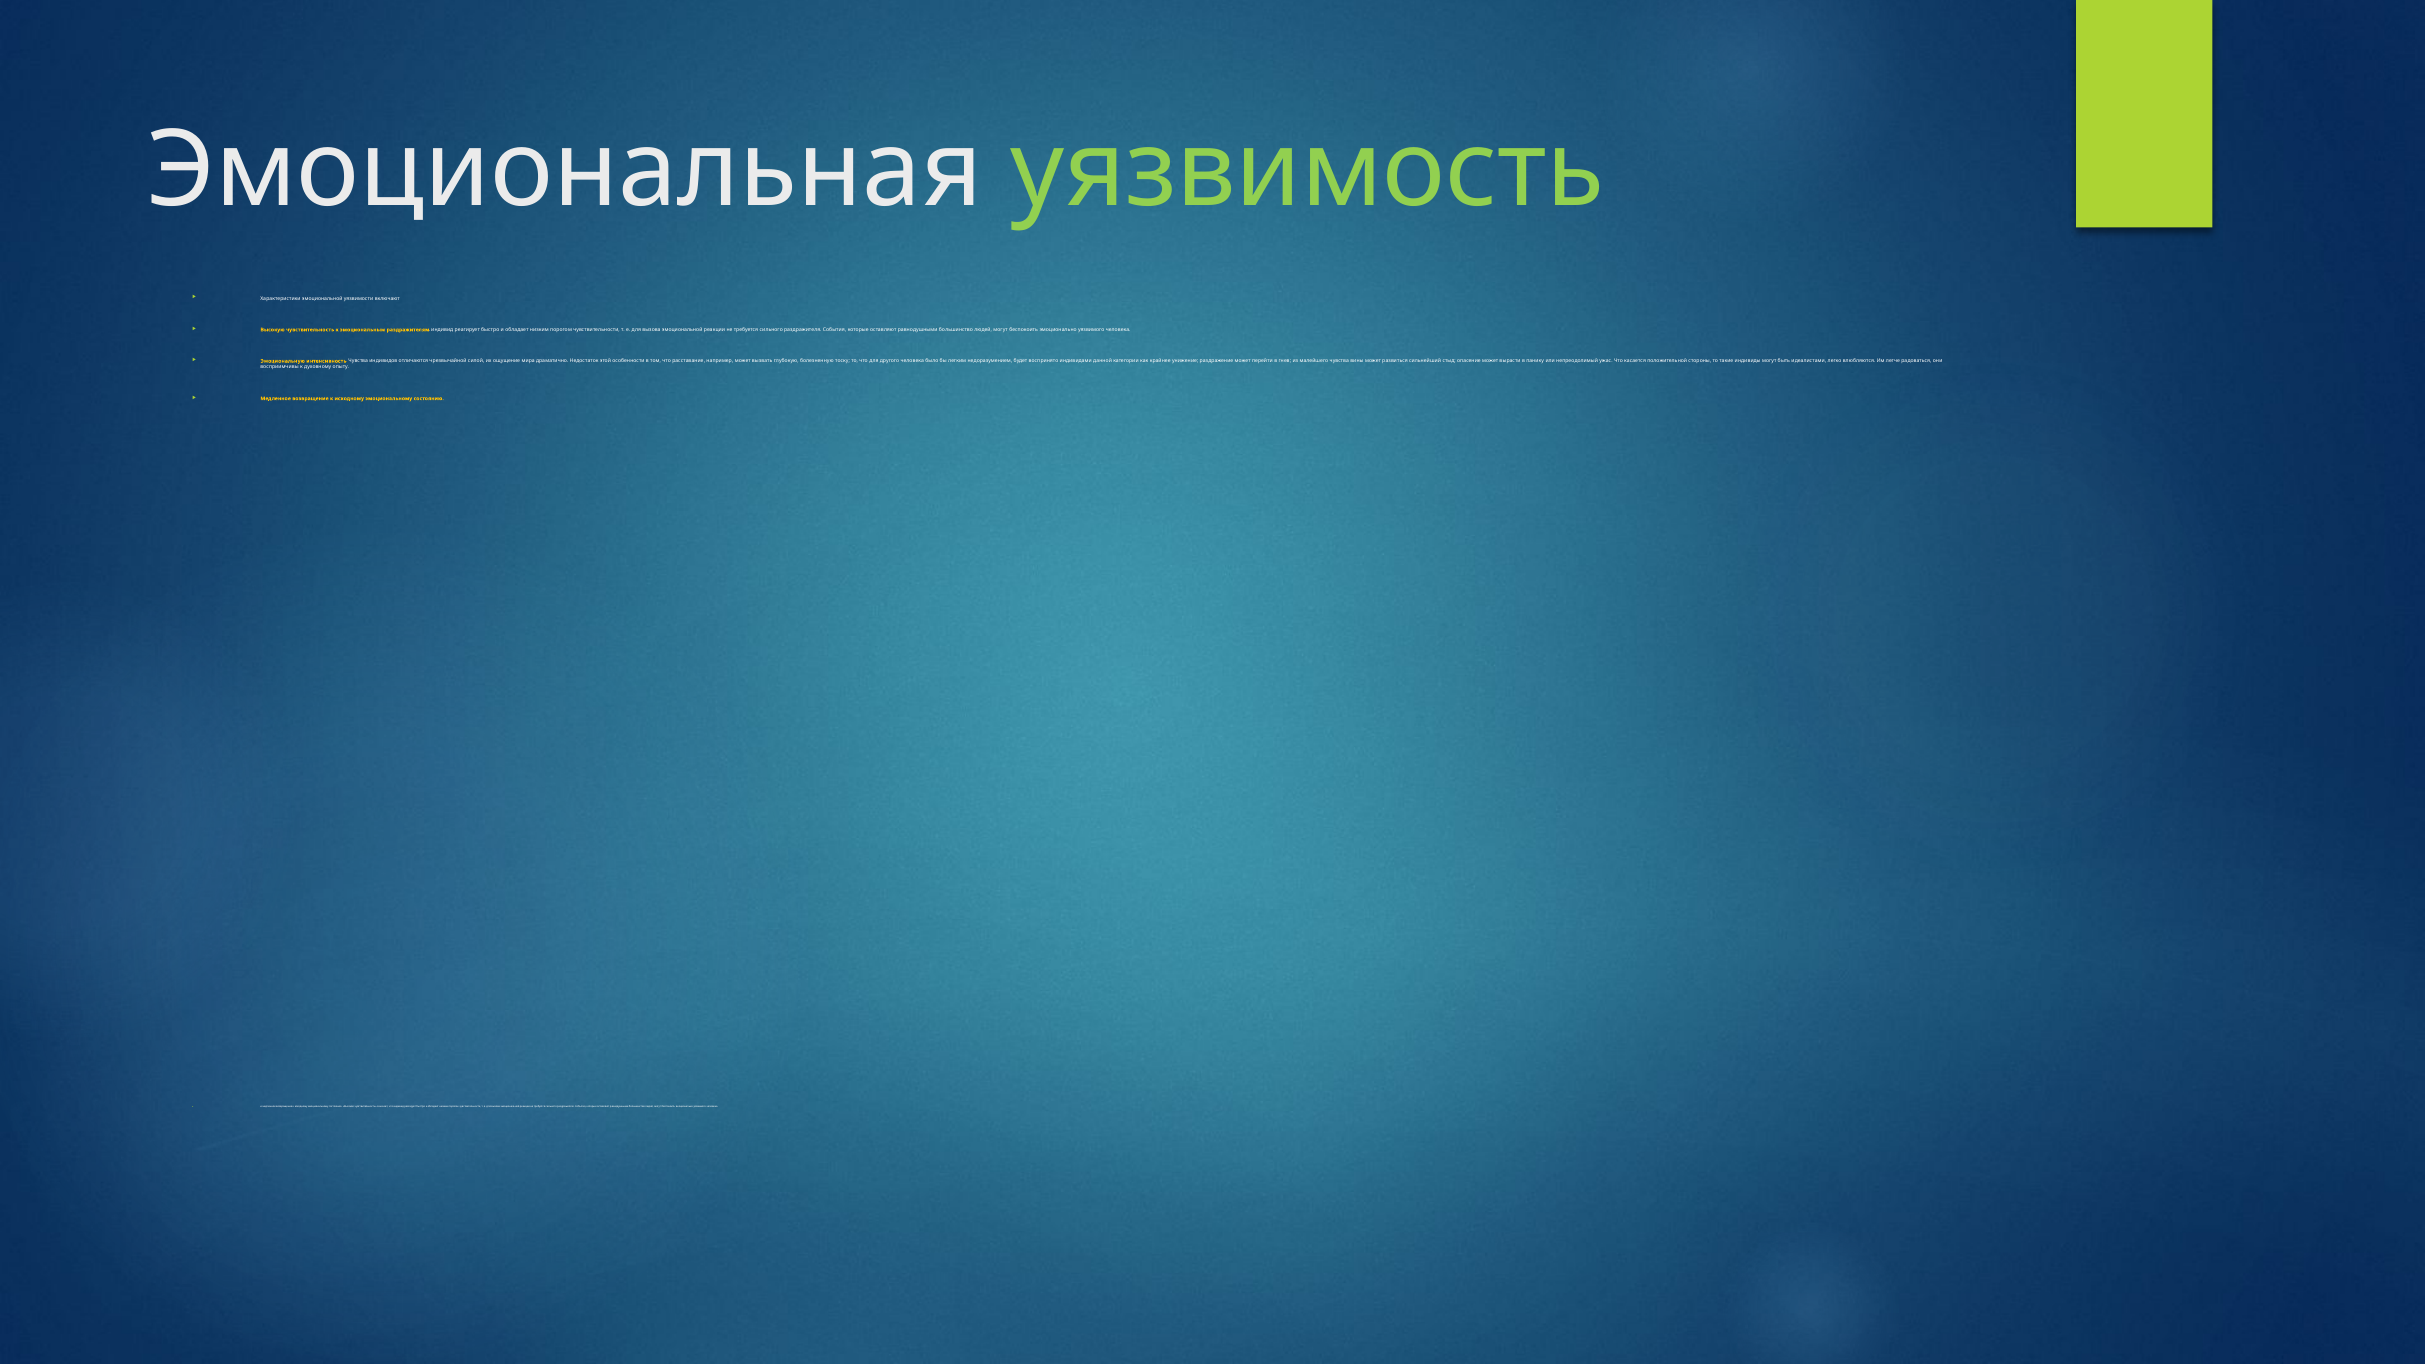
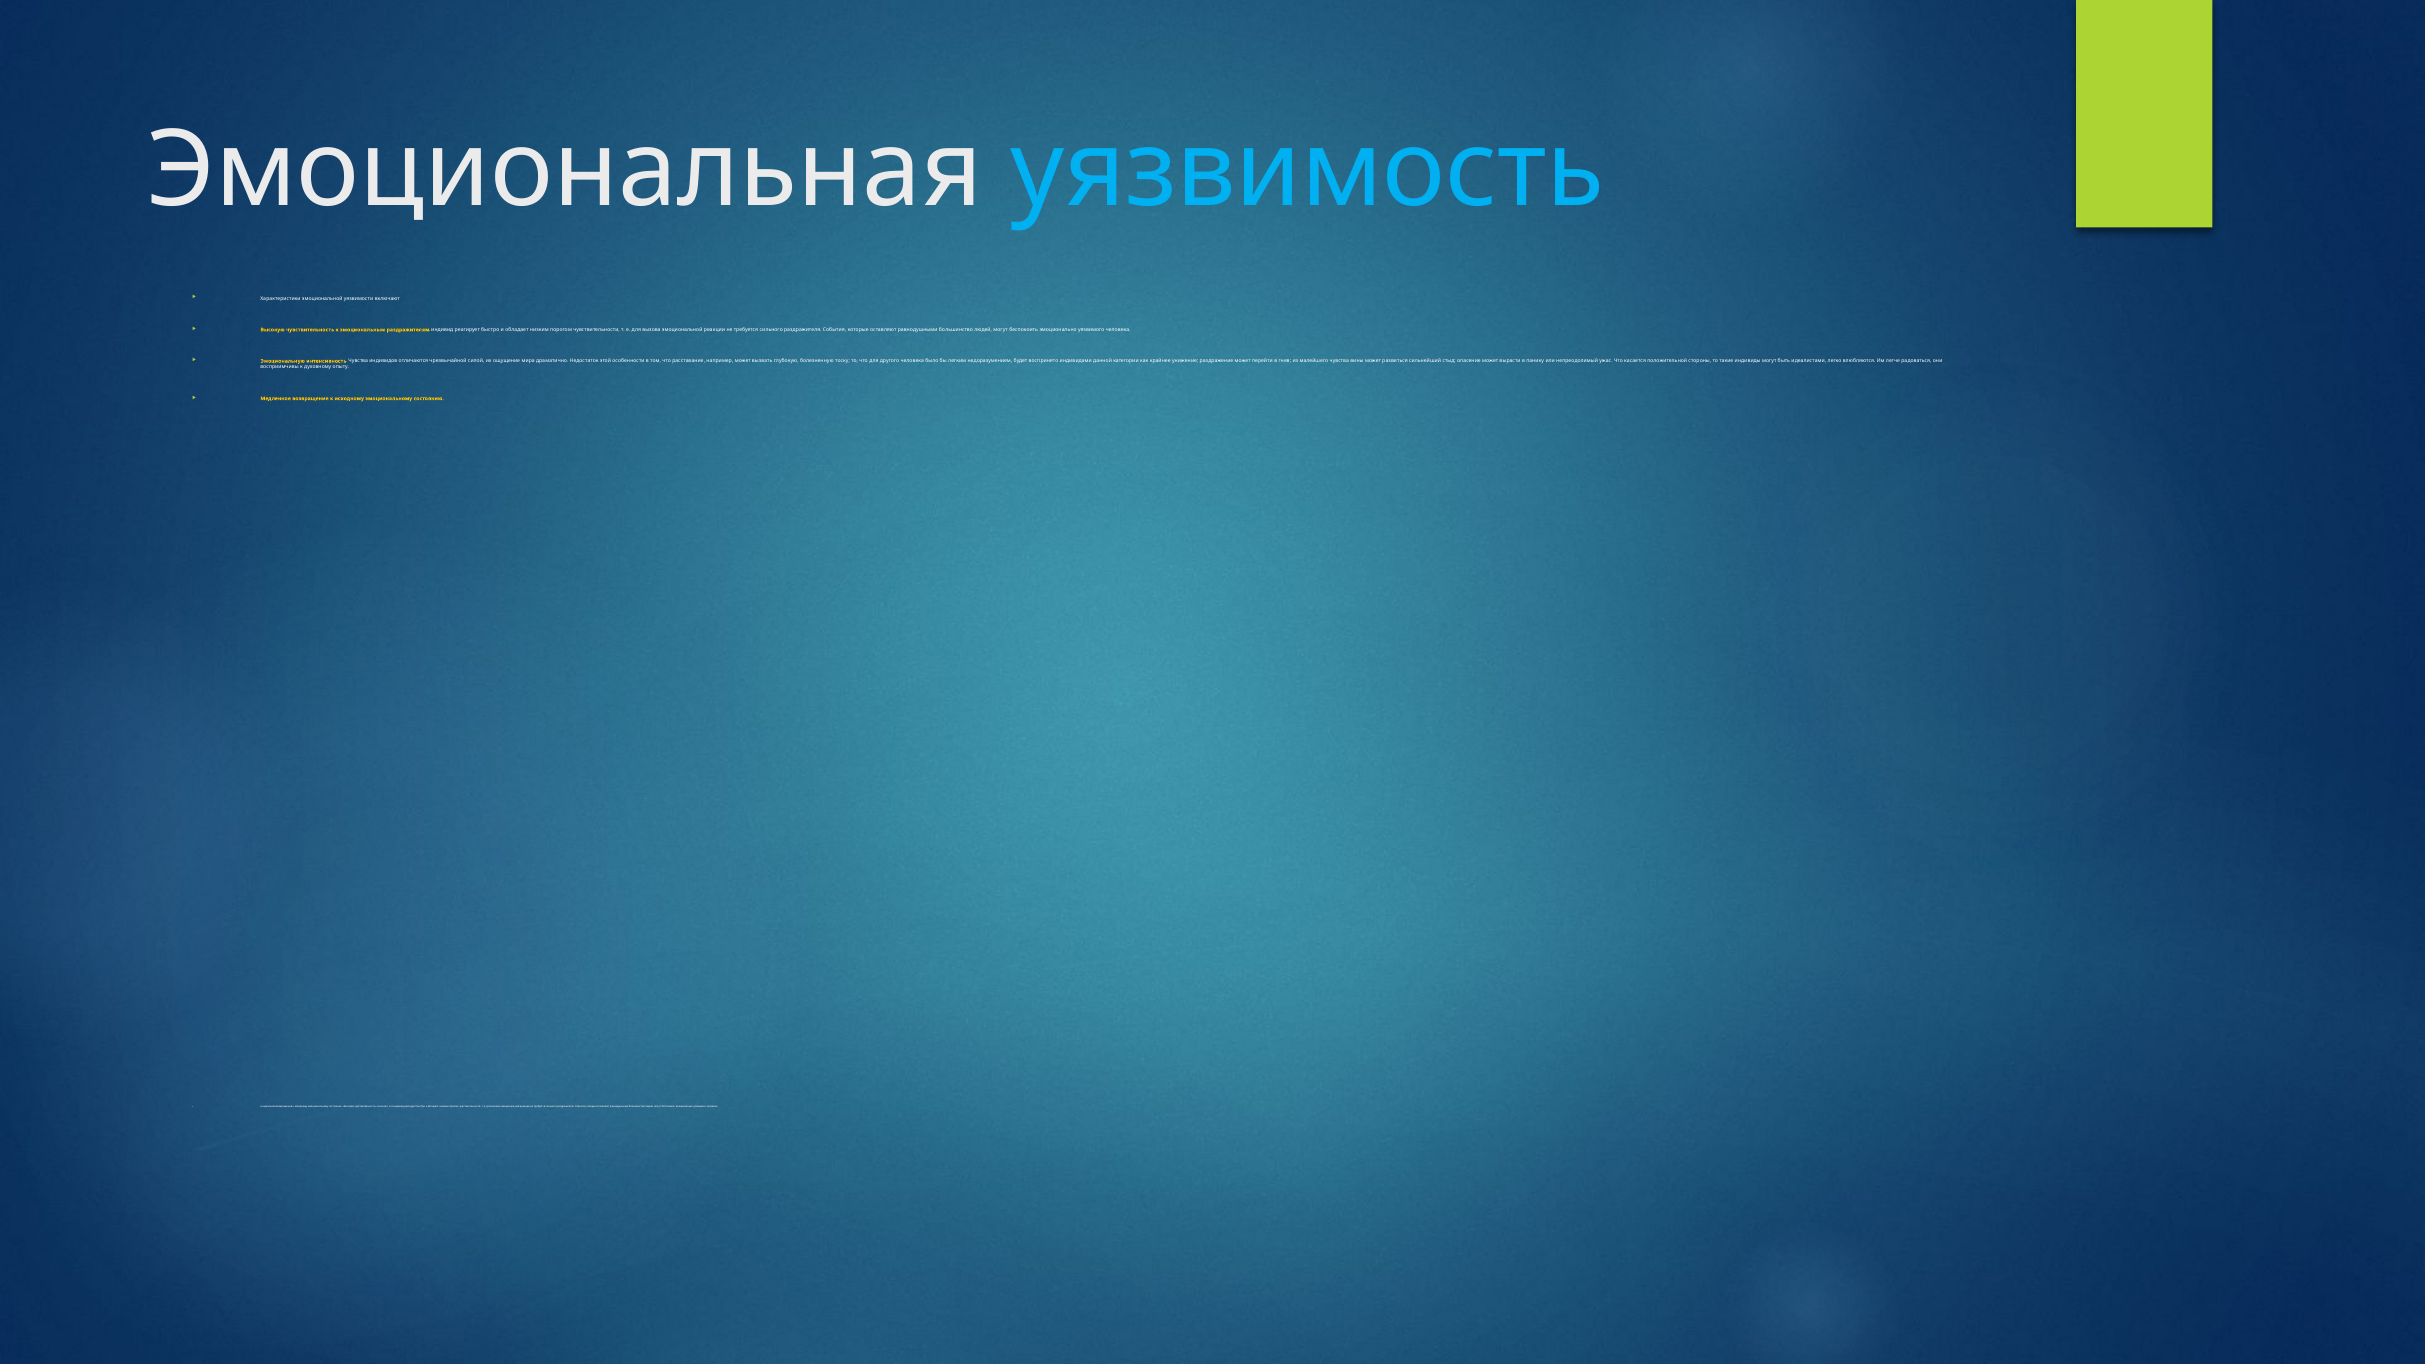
уязвимость colour: light green -> light blue
